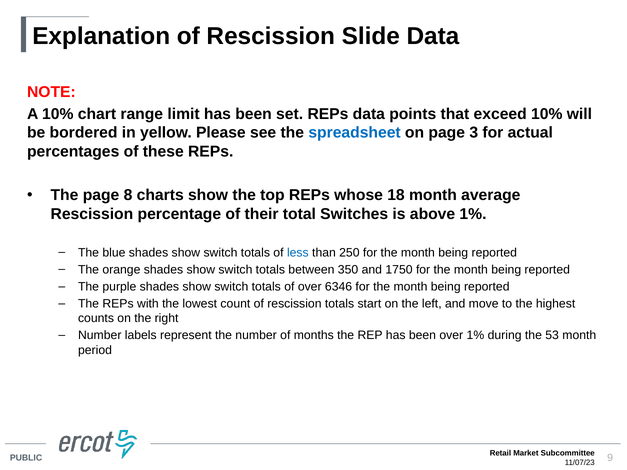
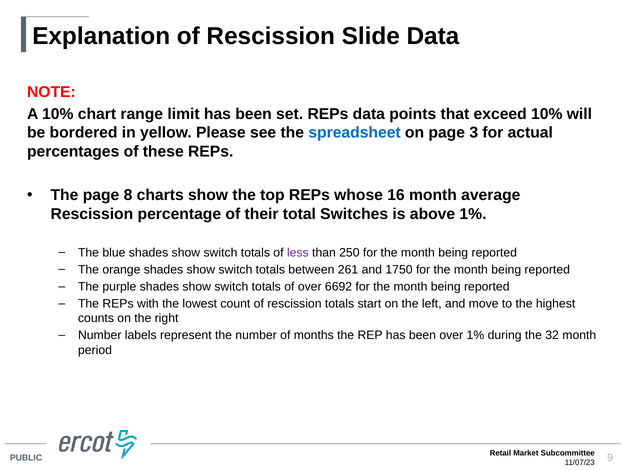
18: 18 -> 16
less colour: blue -> purple
350: 350 -> 261
6346: 6346 -> 6692
53: 53 -> 32
